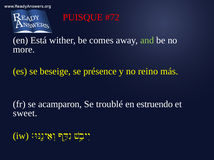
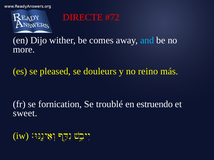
PUISQUE: PUISQUE -> DIRECTE
Está: Está -> Dijo
and colour: light green -> light blue
beseige: beseige -> pleased
présence: présence -> douleurs
acamparon: acamparon -> fornication
